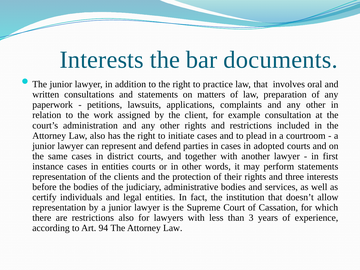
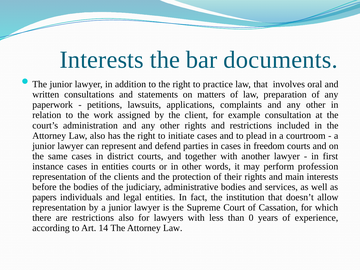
adopted: adopted -> freedom
perform statements: statements -> profession
three: three -> main
certify: certify -> papers
3: 3 -> 0
94: 94 -> 14
